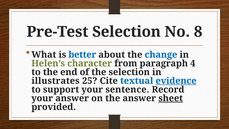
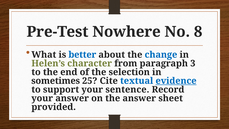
Pre-Test Selection: Selection -> Nowhere
4: 4 -> 3
illustrates: illustrates -> sometimes
sheet underline: present -> none
